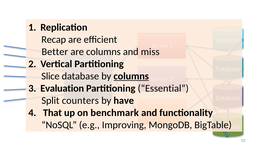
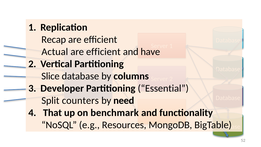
Better: Better -> Actual
columns at (103, 52): columns -> efficient
miss: miss -> have
columns at (131, 76) underline: present -> none
Evaluation: Evaluation -> Developer
have: have -> need
Improving: Improving -> Resources
